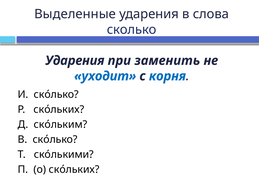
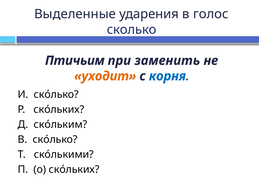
слова: слова -> голос
Ударения at (75, 61): Ударения -> Птичьим
уходит colour: blue -> orange
